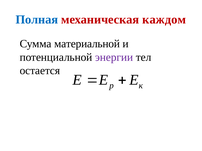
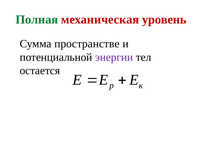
Полная colour: blue -> green
каждом: каждом -> уровень
материальной: материальной -> пространстве
